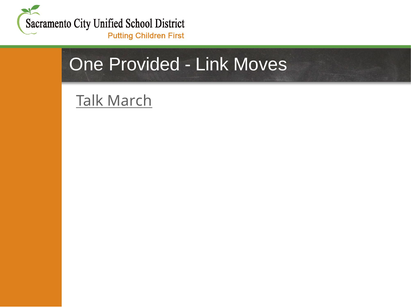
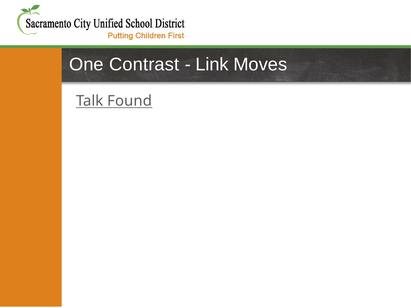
Provided: Provided -> Contrast
March: March -> Found
